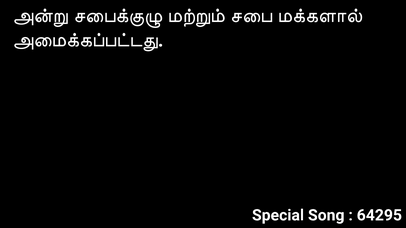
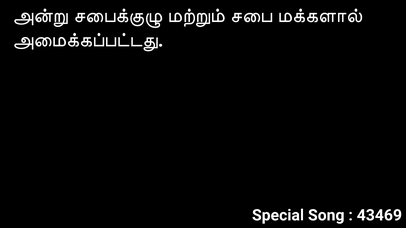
64295: 64295 -> 43469
